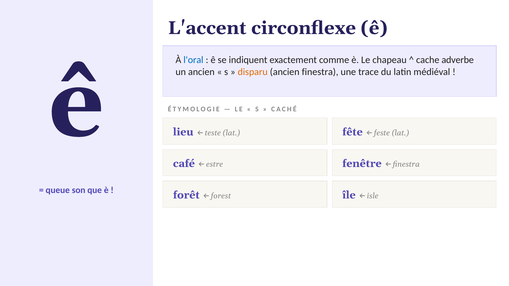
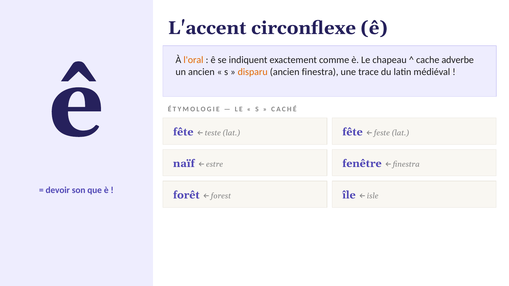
l'oral colour: blue -> orange
lieu at (183, 132): lieu -> fête
café: café -> naïf
queue: queue -> devoir
